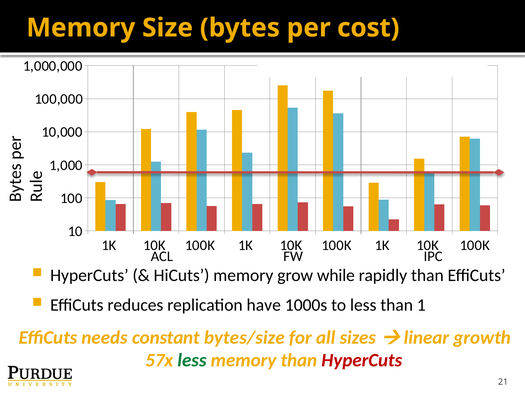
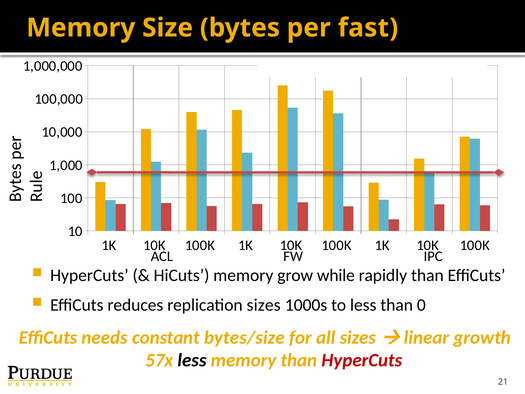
cost: cost -> fast
replication have: have -> sizes
1: 1 -> 0
less at (192, 360) colour: green -> black
